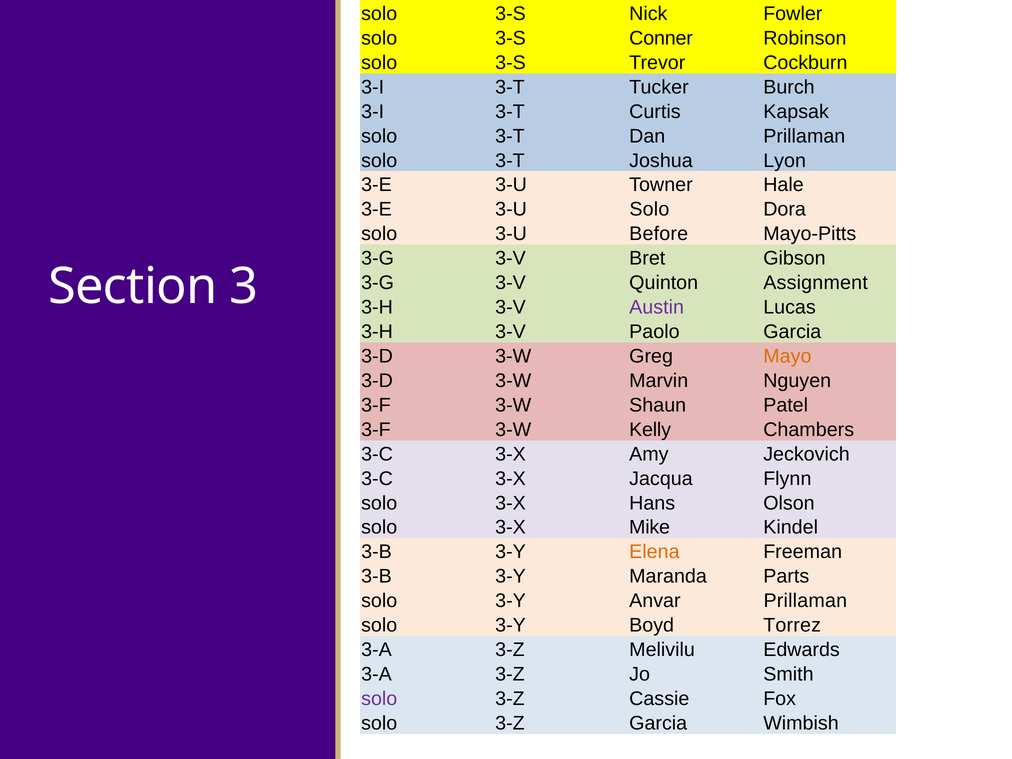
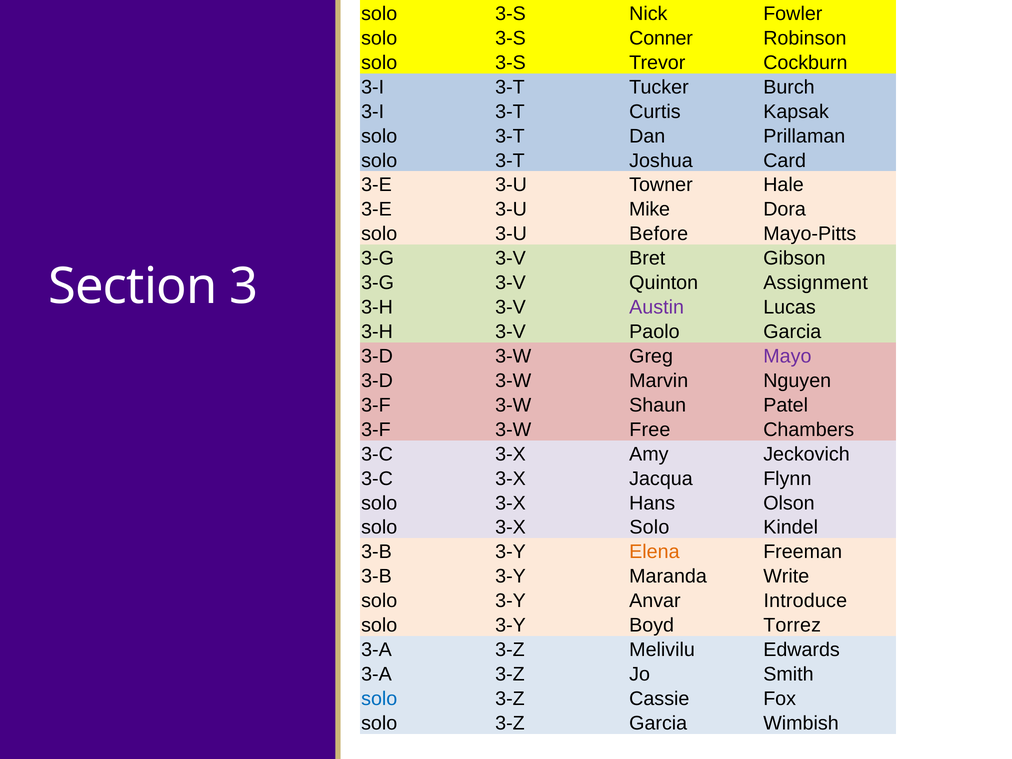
Lyon: Lyon -> Card
3-U Solo: Solo -> Mike
Mayo colour: orange -> purple
Kelly: Kelly -> Free
3-X Mike: Mike -> Solo
Parts: Parts -> Write
Anvar Prillaman: Prillaman -> Introduce
solo at (379, 699) colour: purple -> blue
